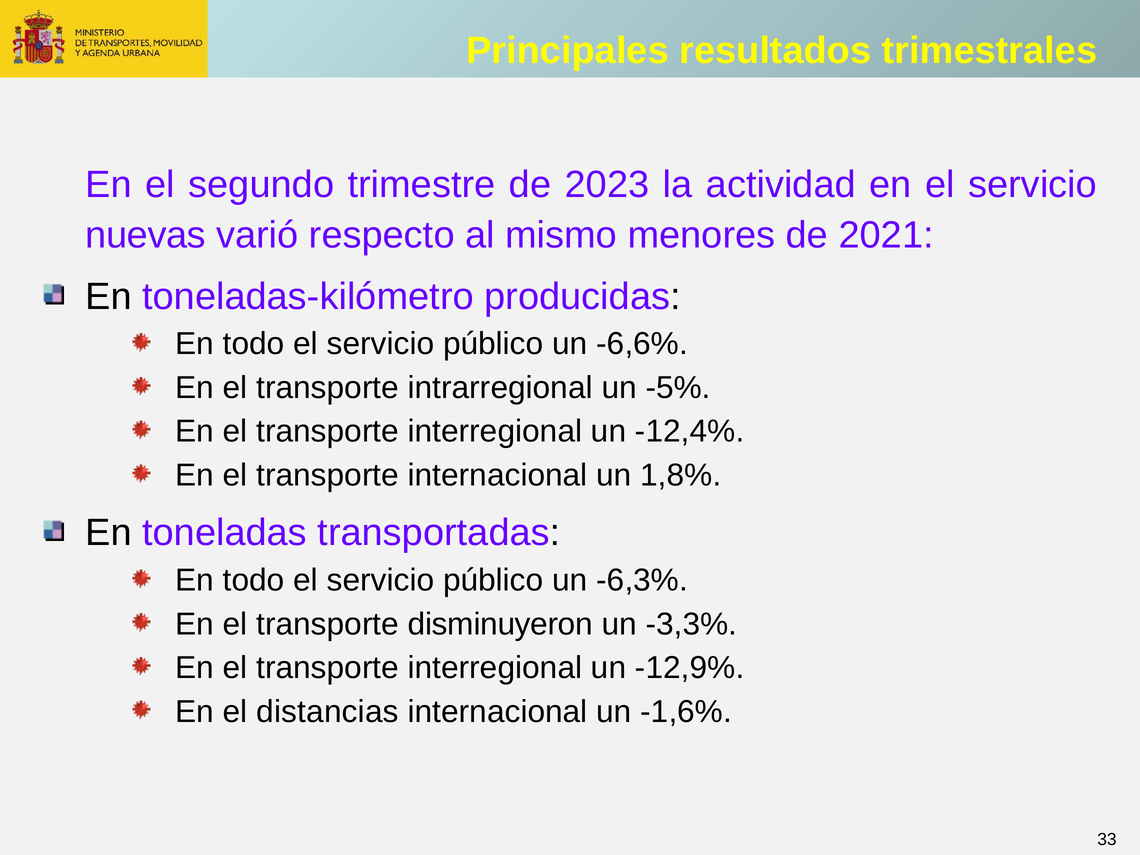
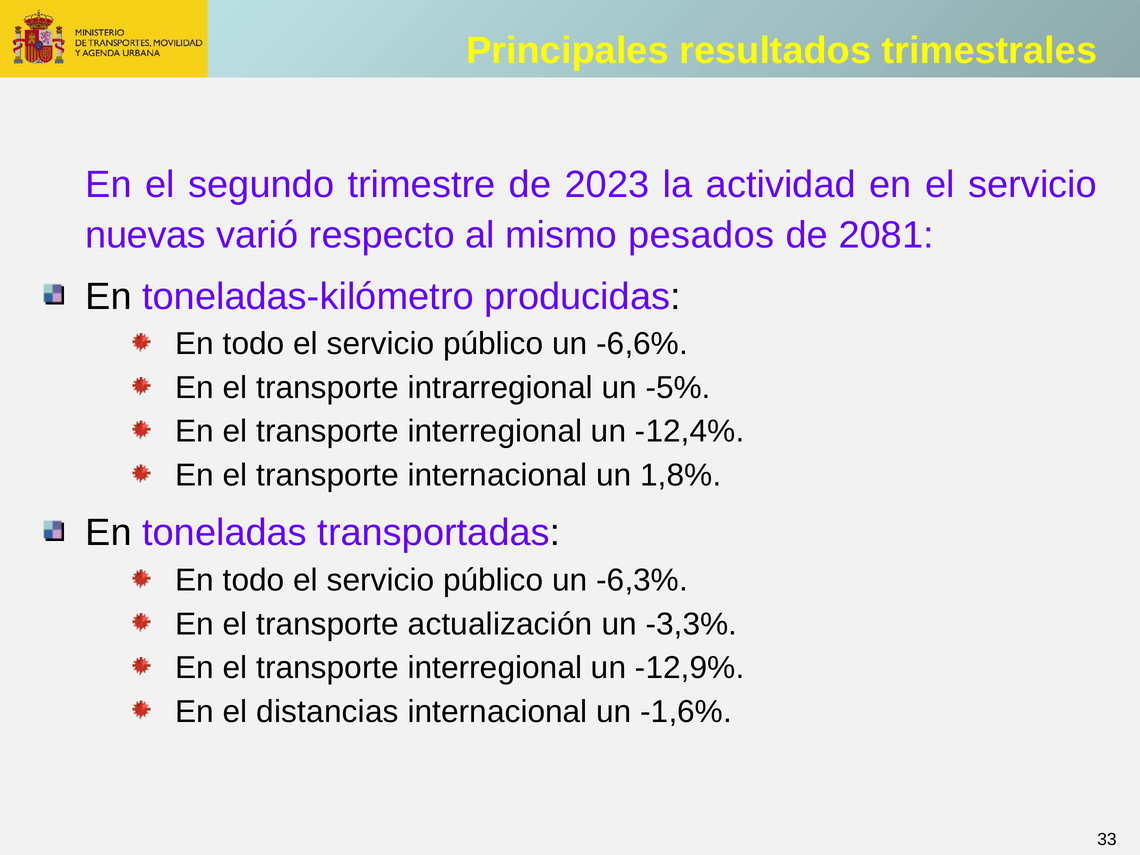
menores: menores -> pesados
2021: 2021 -> 2081
disminuyeron: disminuyeron -> actualización
